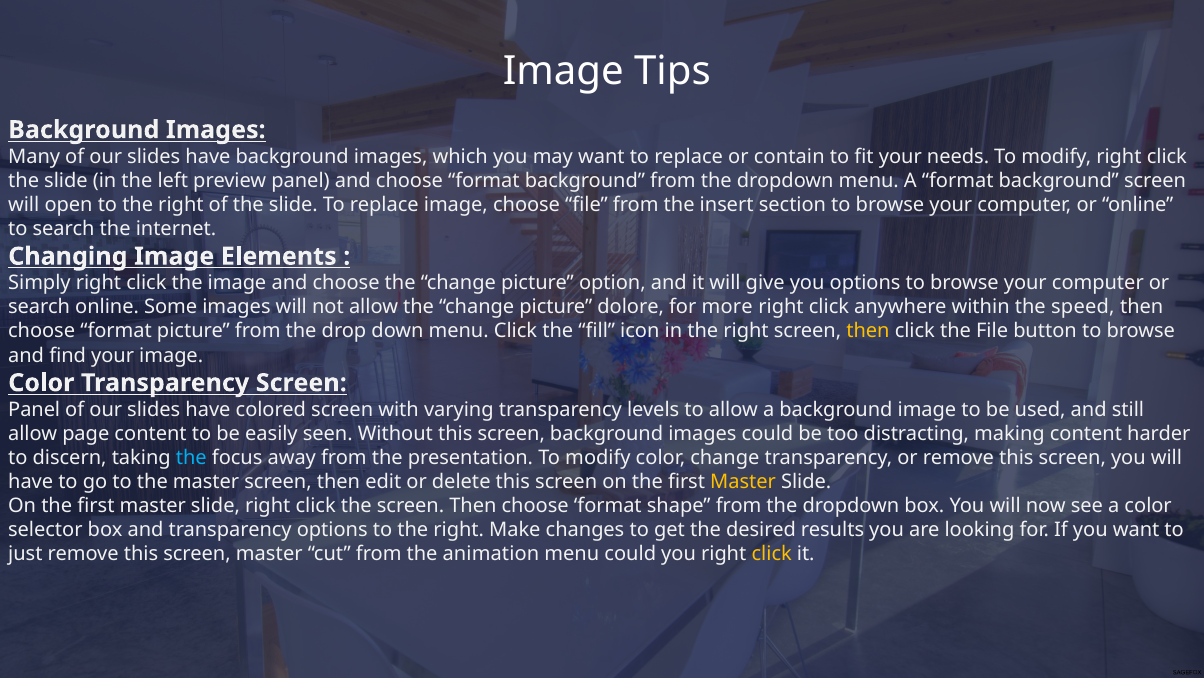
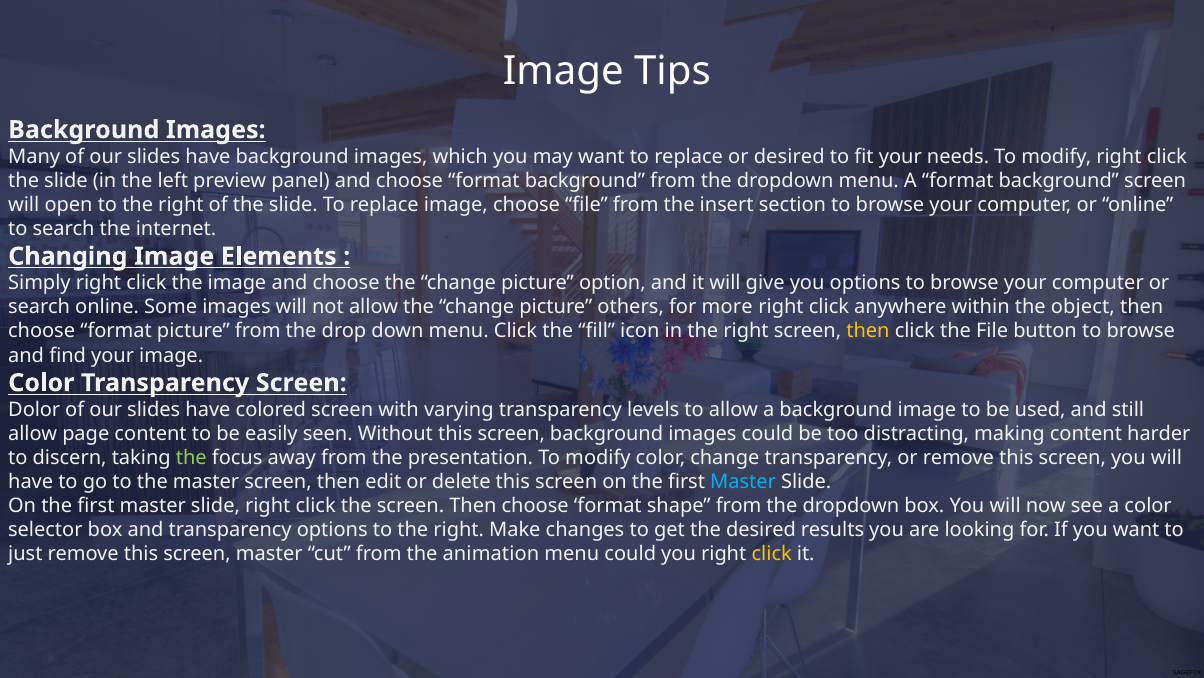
or contain: contain -> desired
dolore: dolore -> others
speed: speed -> object
Panel at (34, 409): Panel -> Dolor
the at (191, 457) colour: light blue -> light green
Master at (743, 481) colour: yellow -> light blue
